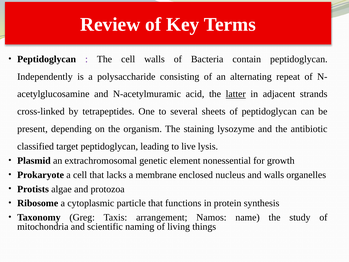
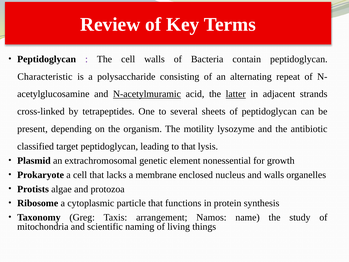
Independently: Independently -> Characteristic
N-acetylmuramic underline: none -> present
staining: staining -> motility
to live: live -> that
